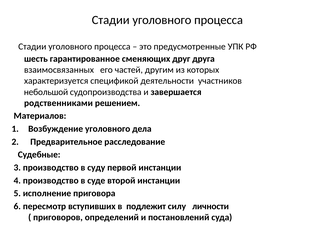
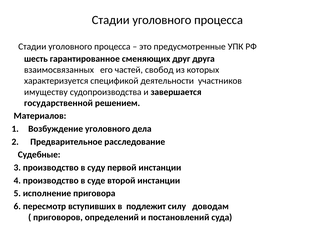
другим: другим -> свобод
небольшой: небольшой -> имуществу
родственниками: родственниками -> государственной
личности: личности -> доводам
